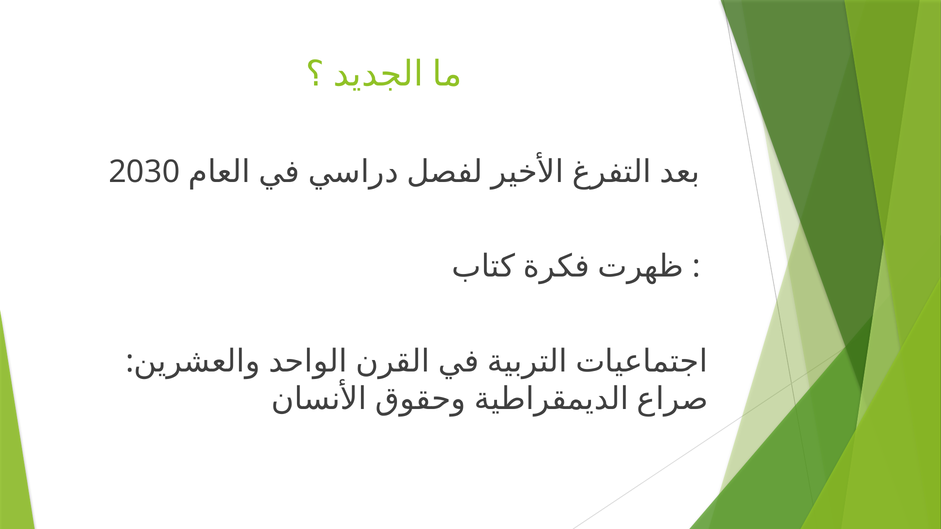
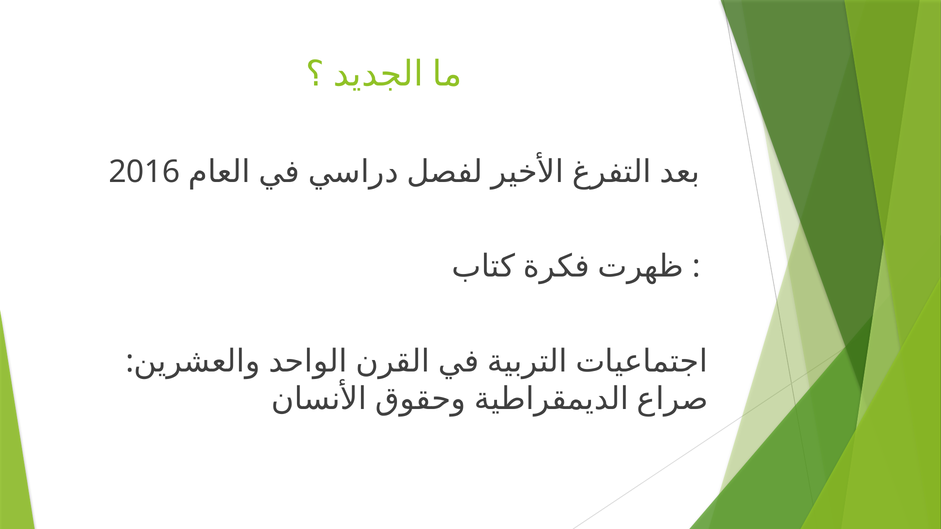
2030: 2030 -> 2016
